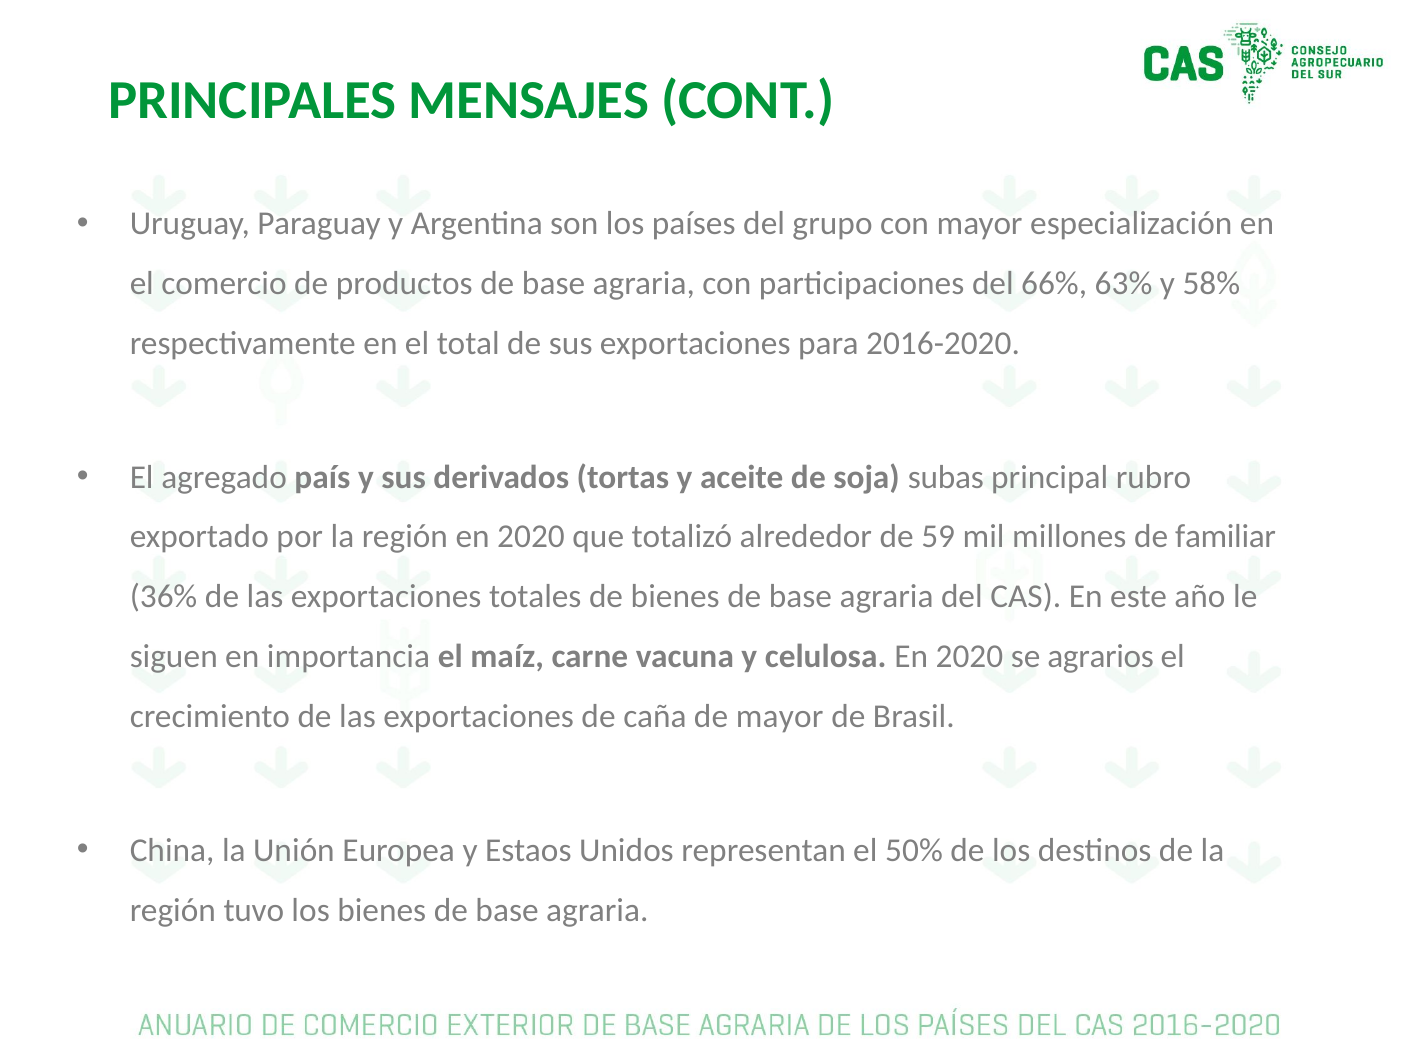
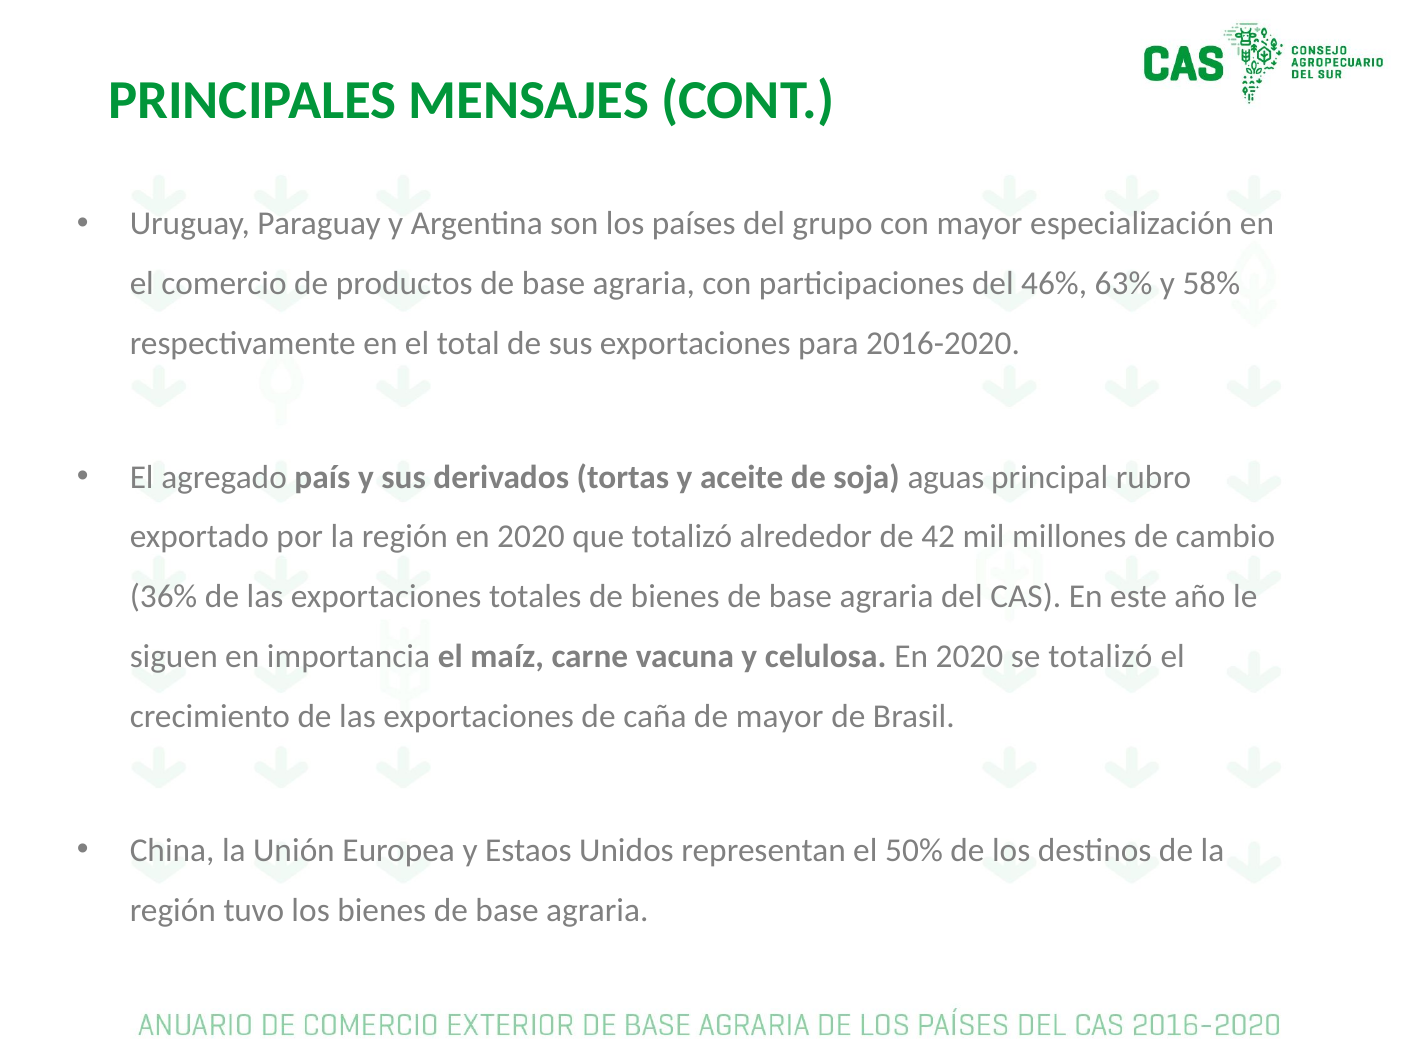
66%: 66% -> 46%
subas: subas -> aguas
59: 59 -> 42
familiar: familiar -> cambio
se agrarios: agrarios -> totalizó
